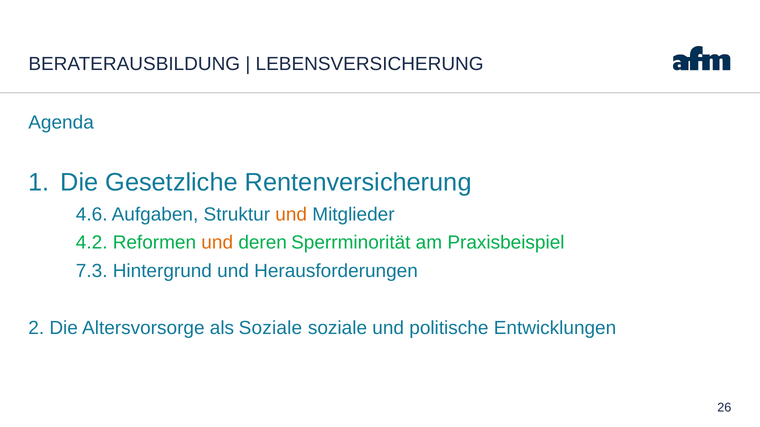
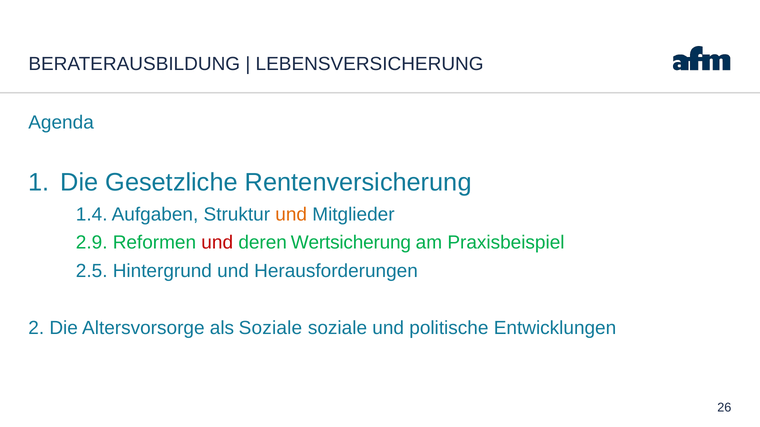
4.6: 4.6 -> 1.4
4.2: 4.2 -> 2.9
und at (217, 243) colour: orange -> red
Sperrminorität: Sperrminorität -> Wertsicherung
7.3: 7.3 -> 2.5
